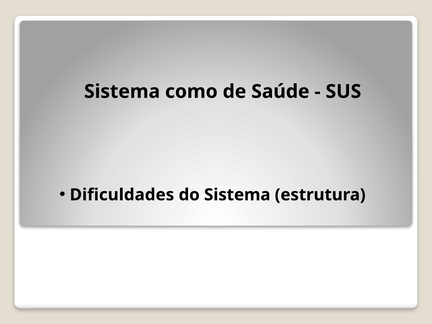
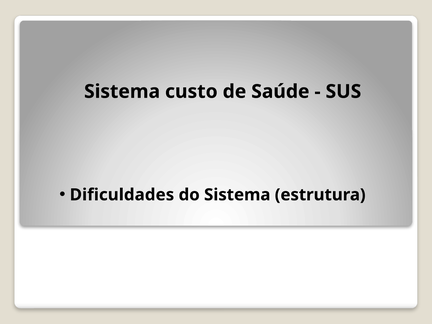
como: como -> custo
